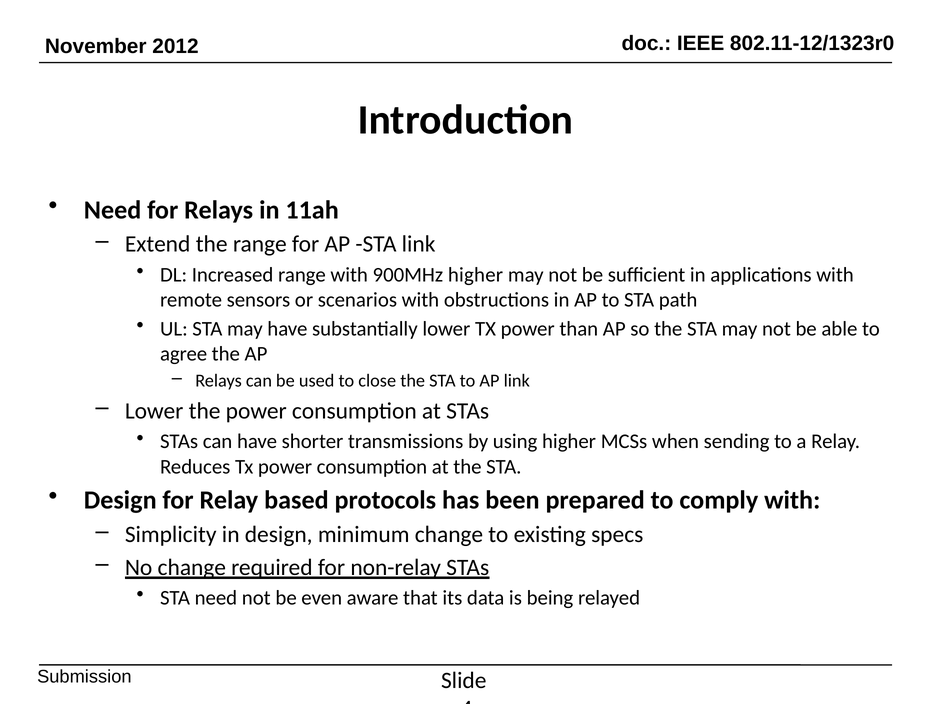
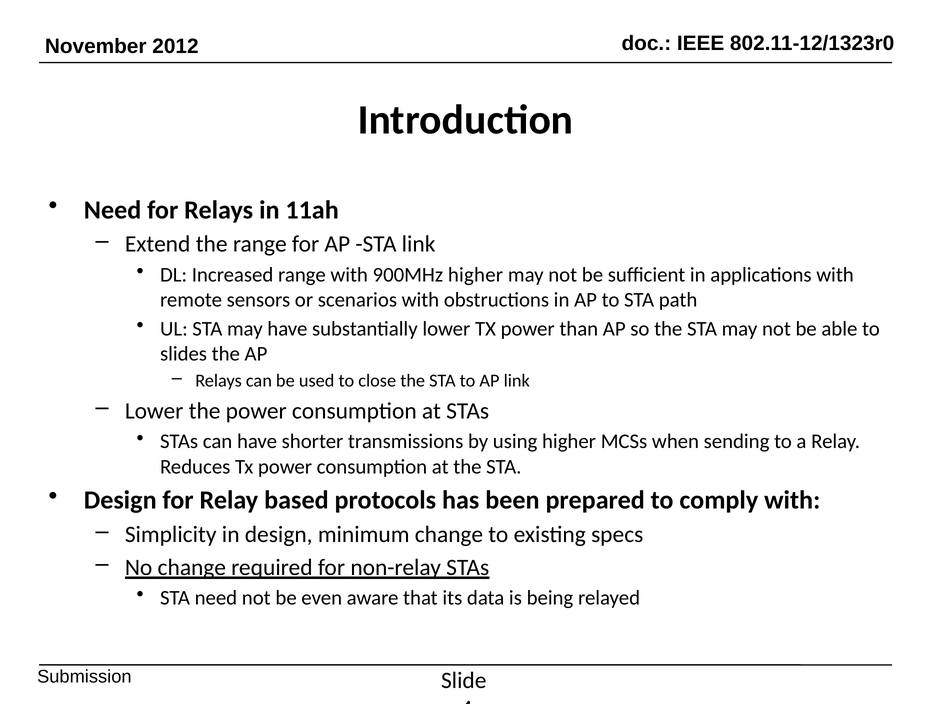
agree: agree -> slides
